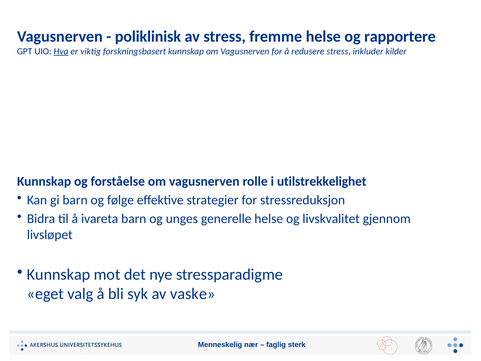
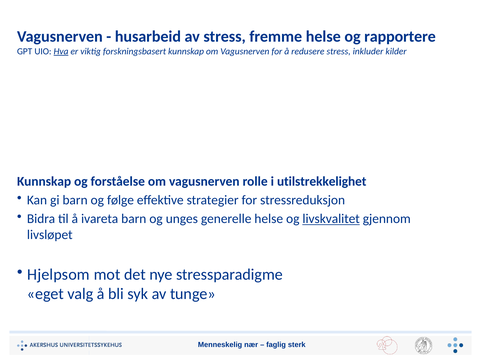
poliklinisk: poliklinisk -> husarbeid
livskvalitet underline: none -> present
Kunnskap at (59, 274): Kunnskap -> Hjelpsom
vaske: vaske -> tunge
